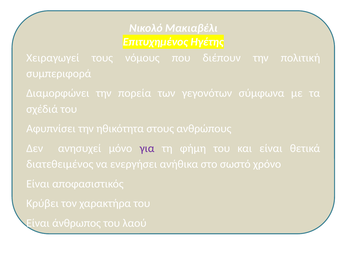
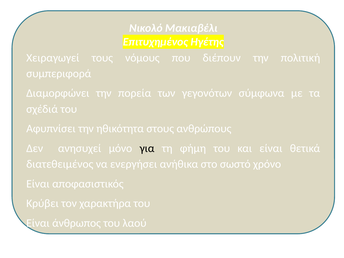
για colour: purple -> black
